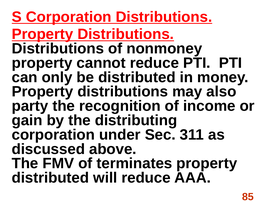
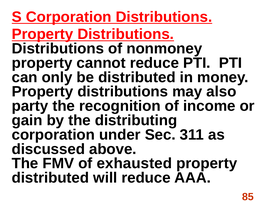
terminates: terminates -> exhausted
